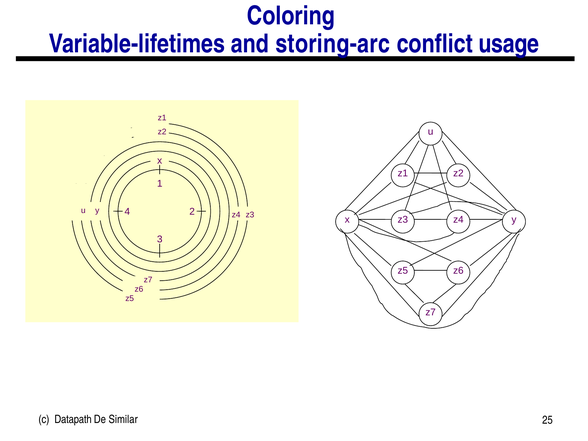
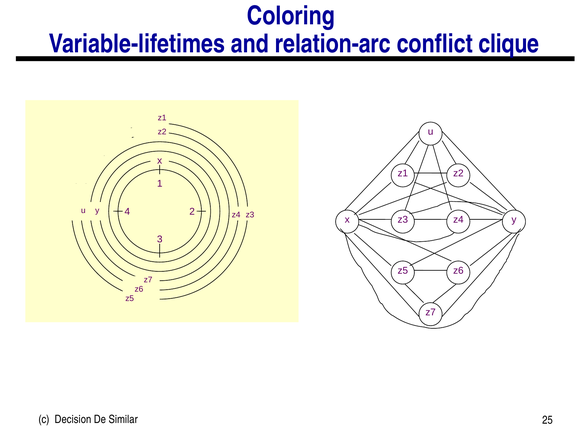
storing-arc: storing-arc -> relation-arc
usage: usage -> clique
Datapath: Datapath -> Decision
